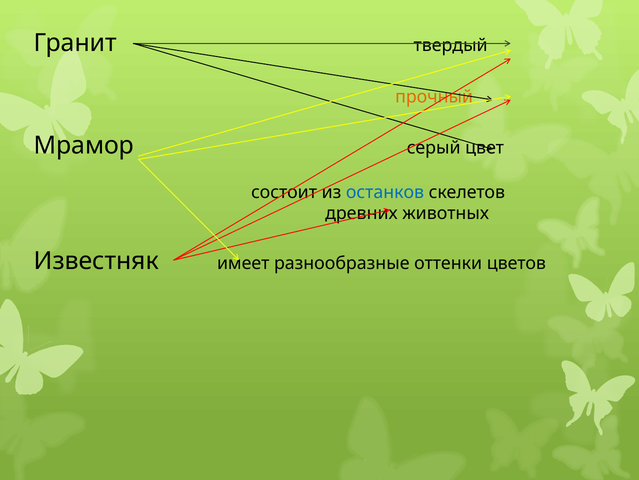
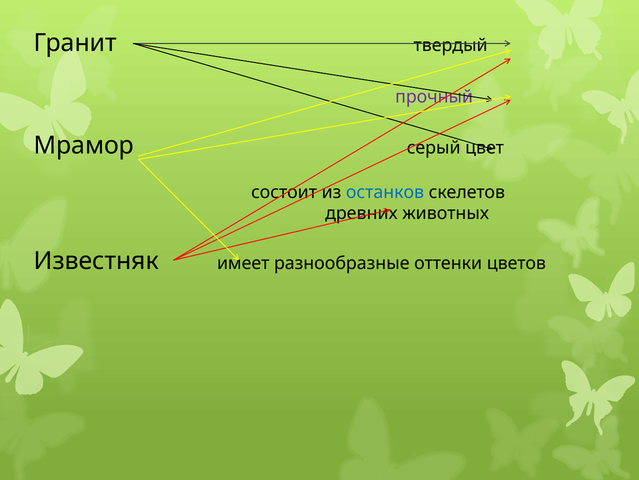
прочный colour: orange -> purple
